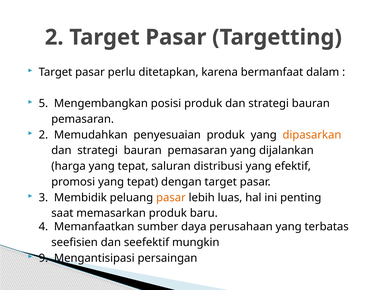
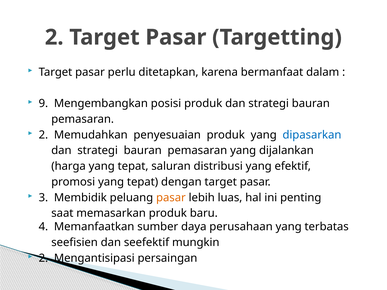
5: 5 -> 9
dipasarkan colour: orange -> blue
9 at (43, 258): 9 -> 2
